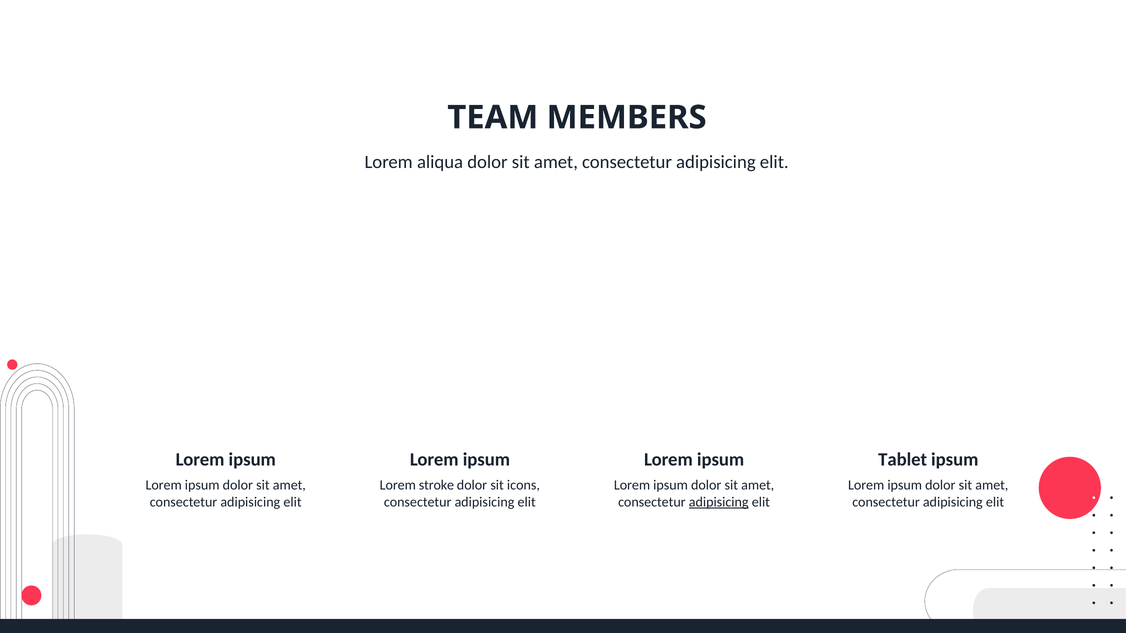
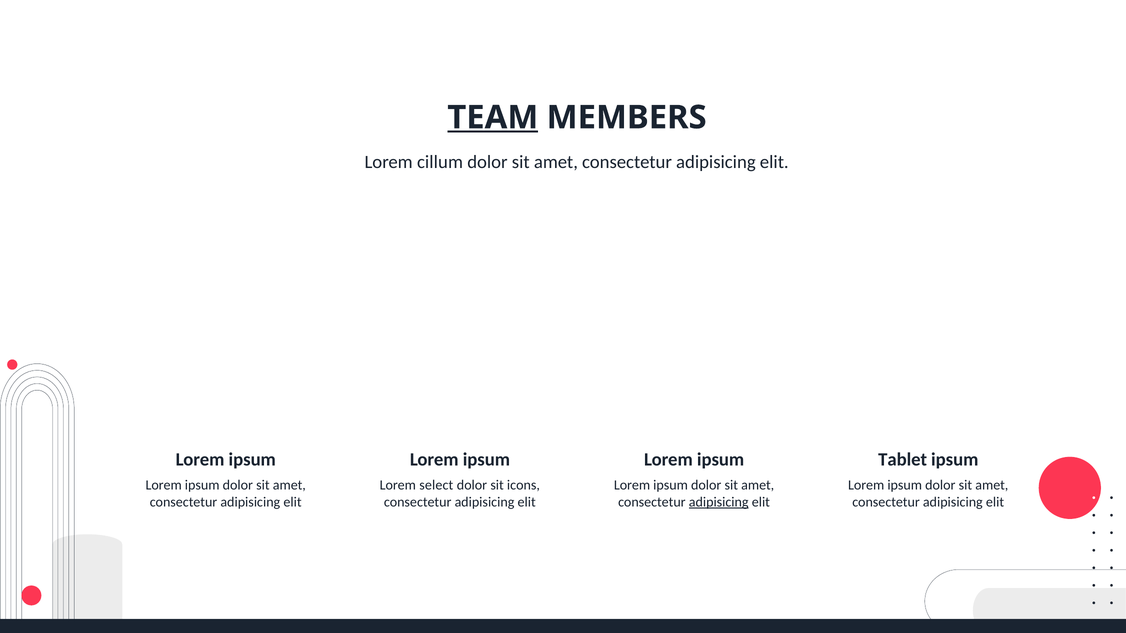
TEAM underline: none -> present
aliqua: aliqua -> cillum
stroke: stroke -> select
